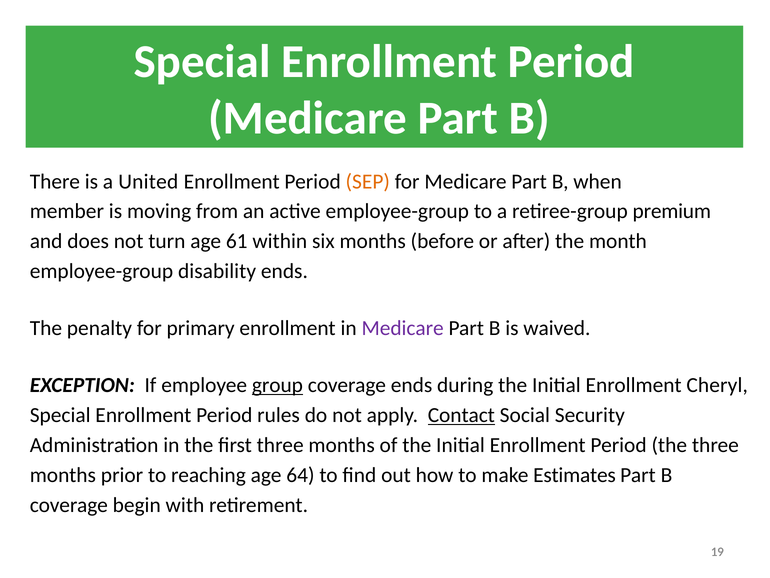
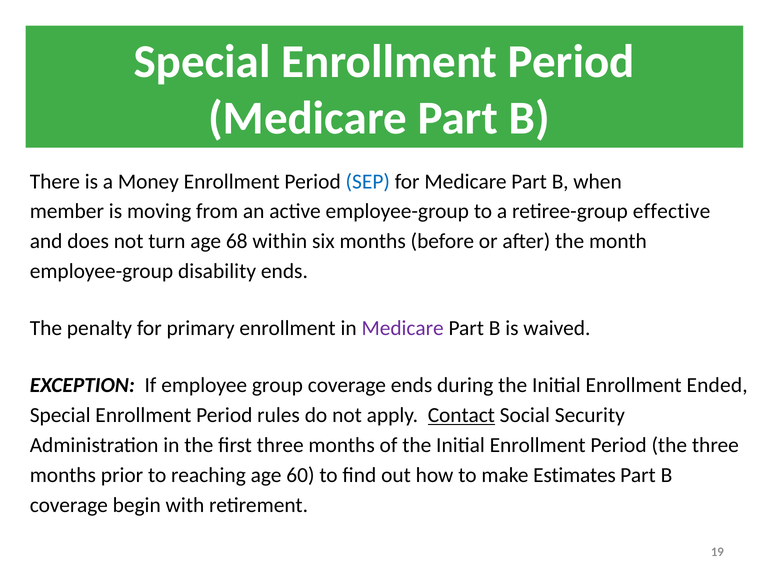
United: United -> Money
SEP colour: orange -> blue
premium: premium -> effective
61: 61 -> 68
group underline: present -> none
Cheryl: Cheryl -> Ended
64: 64 -> 60
